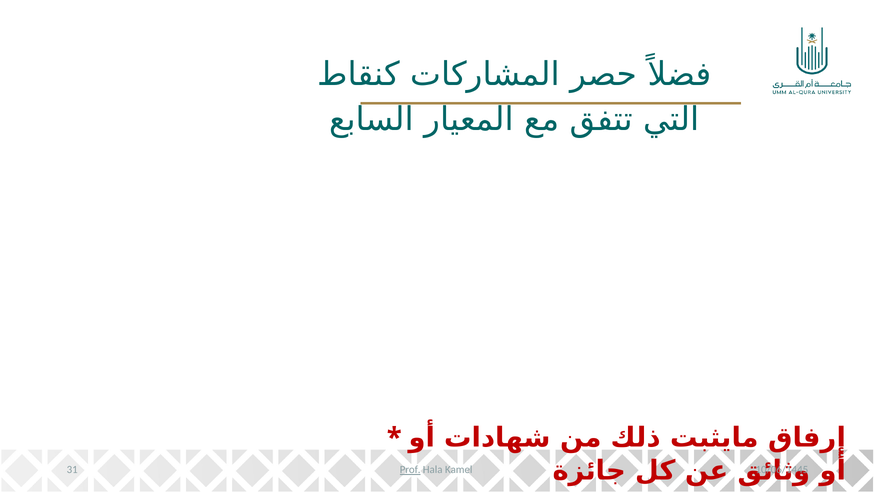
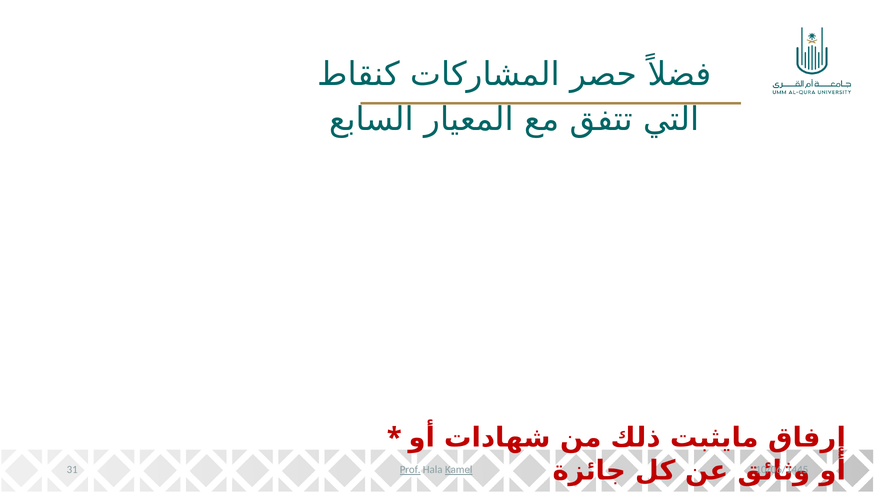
Kamel underline: none -> present
